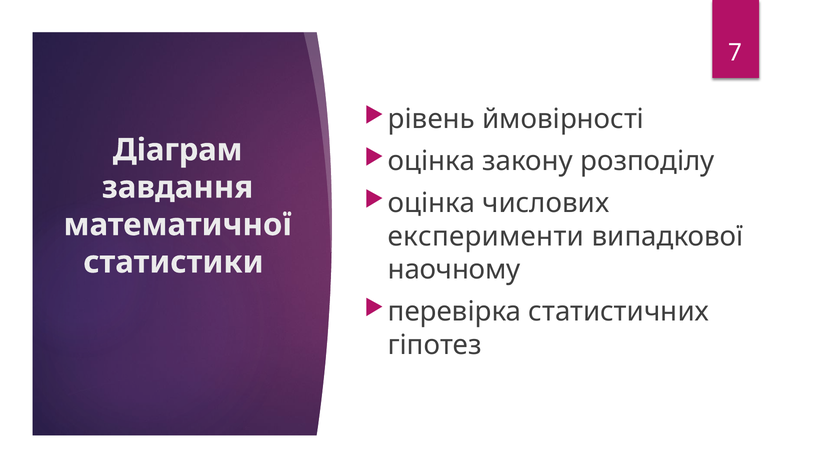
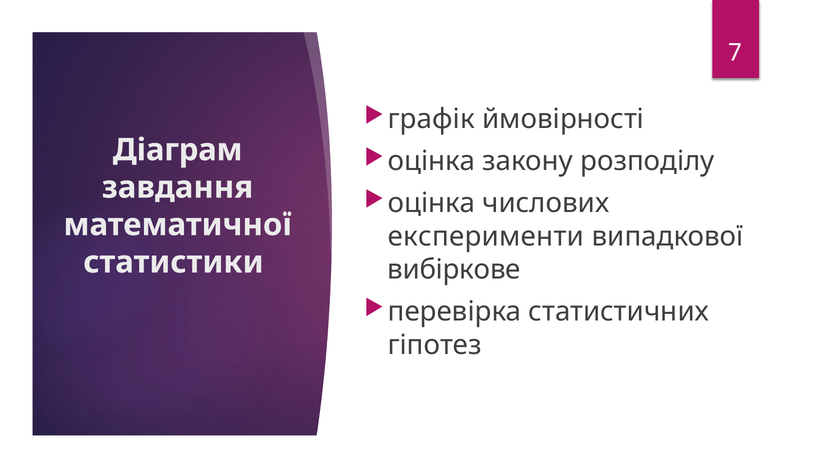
рівень: рівень -> графік
наочному: наочному -> вибіркове
